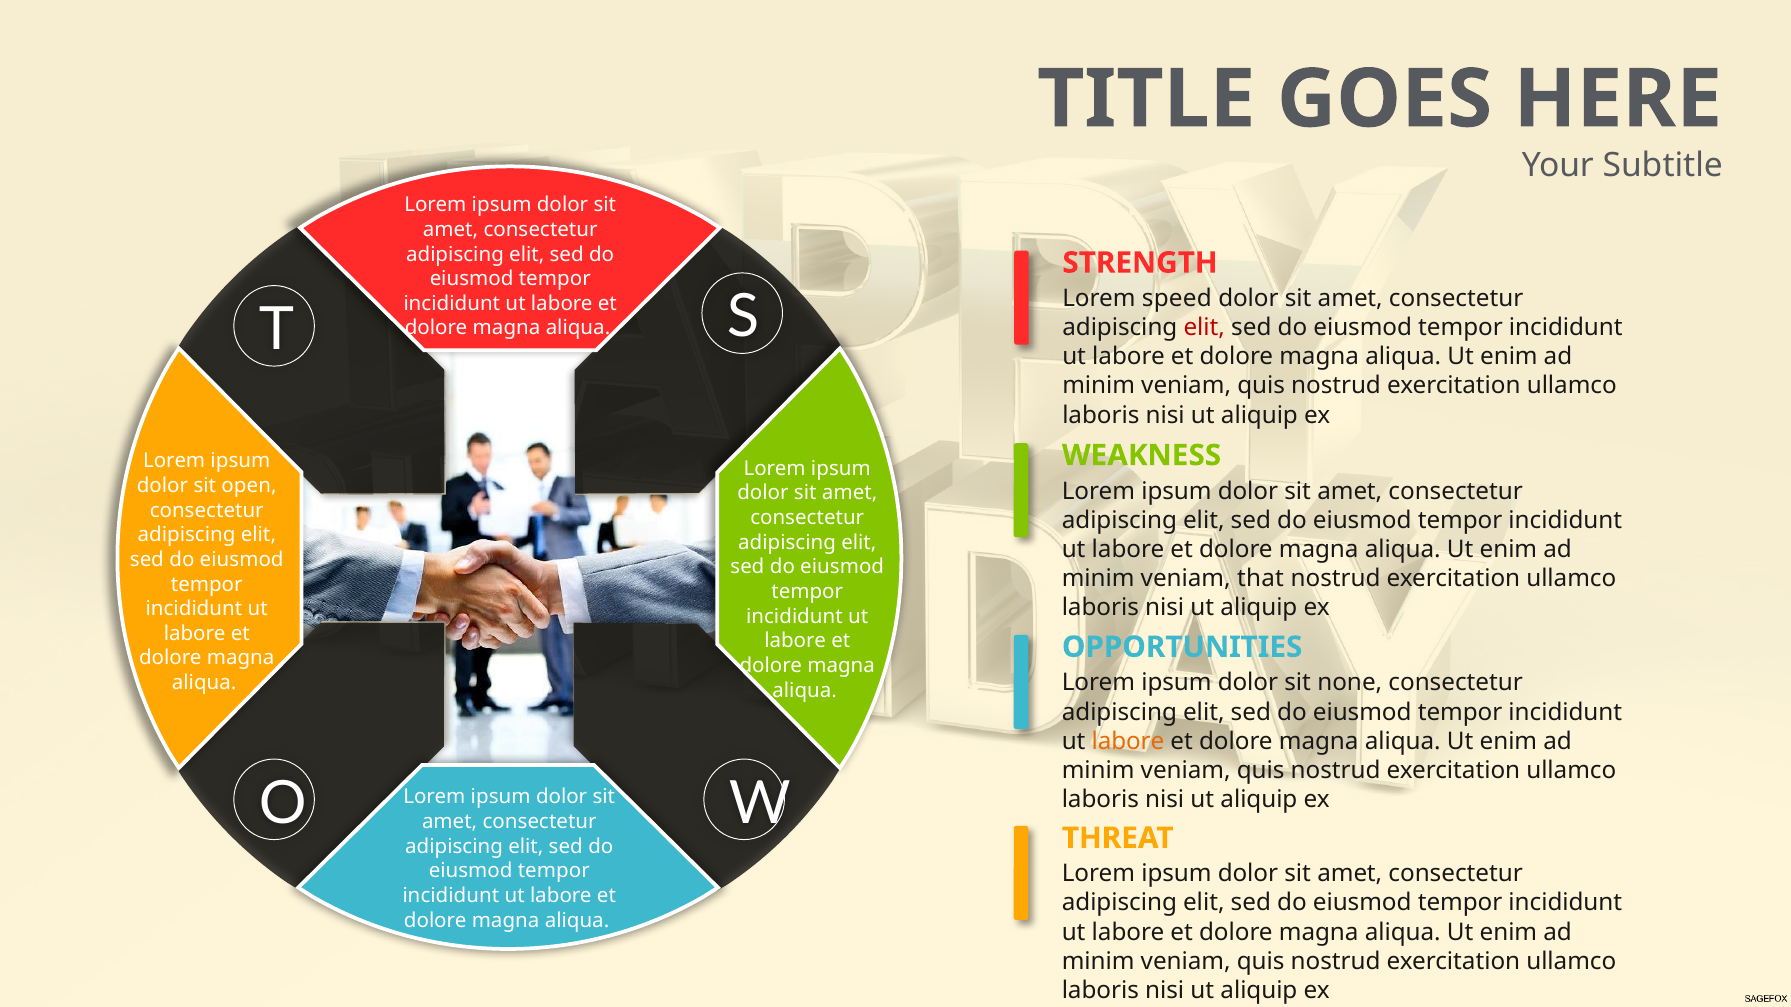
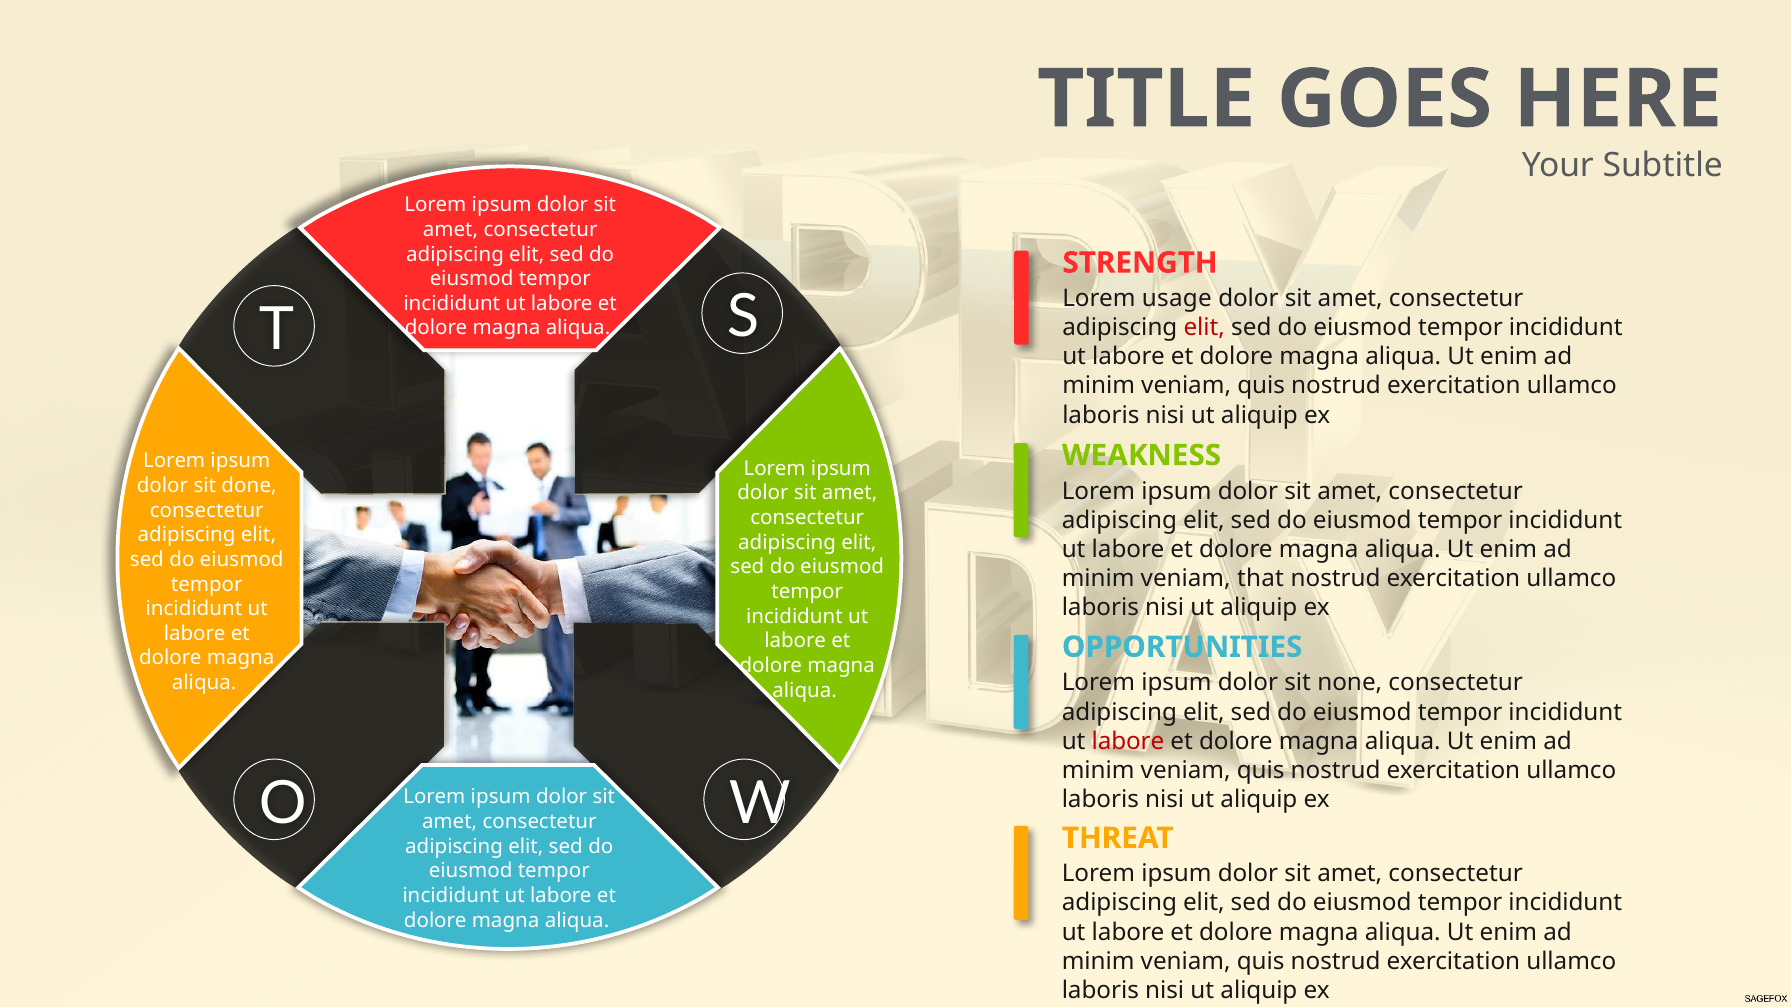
speed: speed -> usage
open: open -> done
labore at (1128, 741) colour: orange -> red
